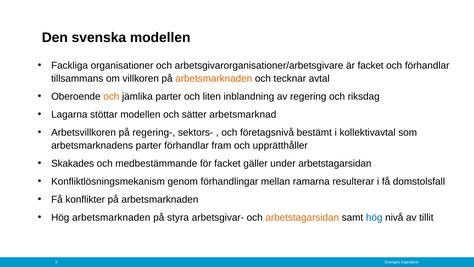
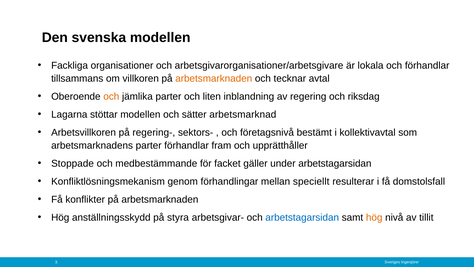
är facket: facket -> lokala
Skakades: Skakades -> Stoppade
ramarna: ramarna -> speciellt
Hög arbetsmarknaden: arbetsmarknaden -> anställningsskydd
arbetstagarsidan at (302, 217) colour: orange -> blue
hög at (374, 217) colour: blue -> orange
